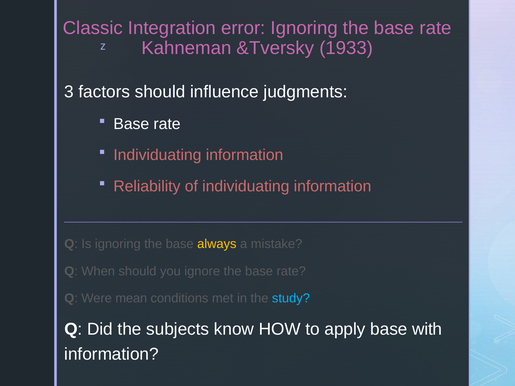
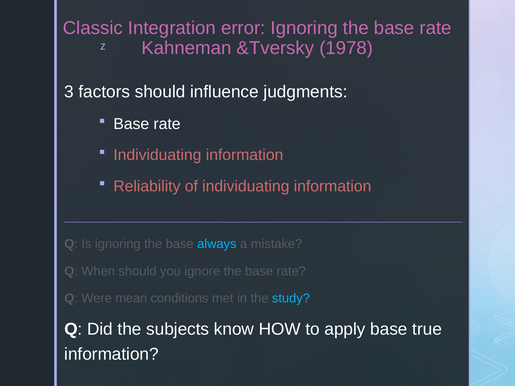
1933: 1933 -> 1978
always colour: yellow -> light blue
with: with -> true
